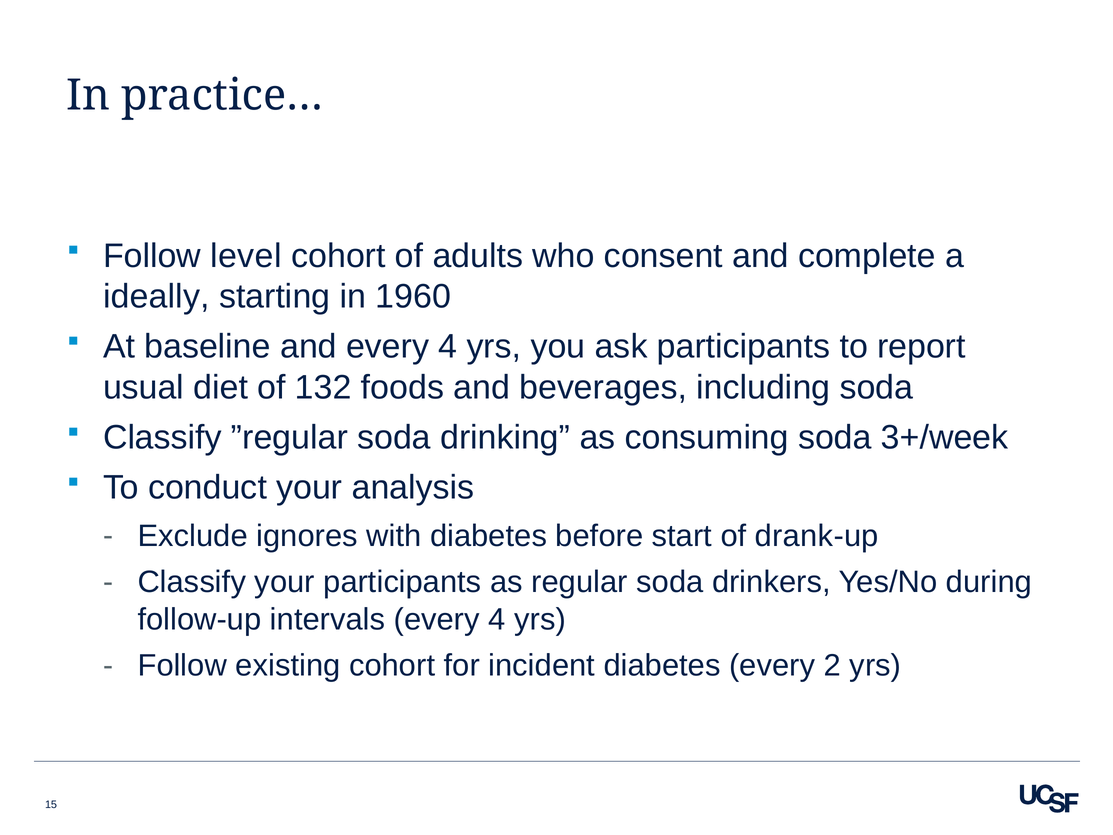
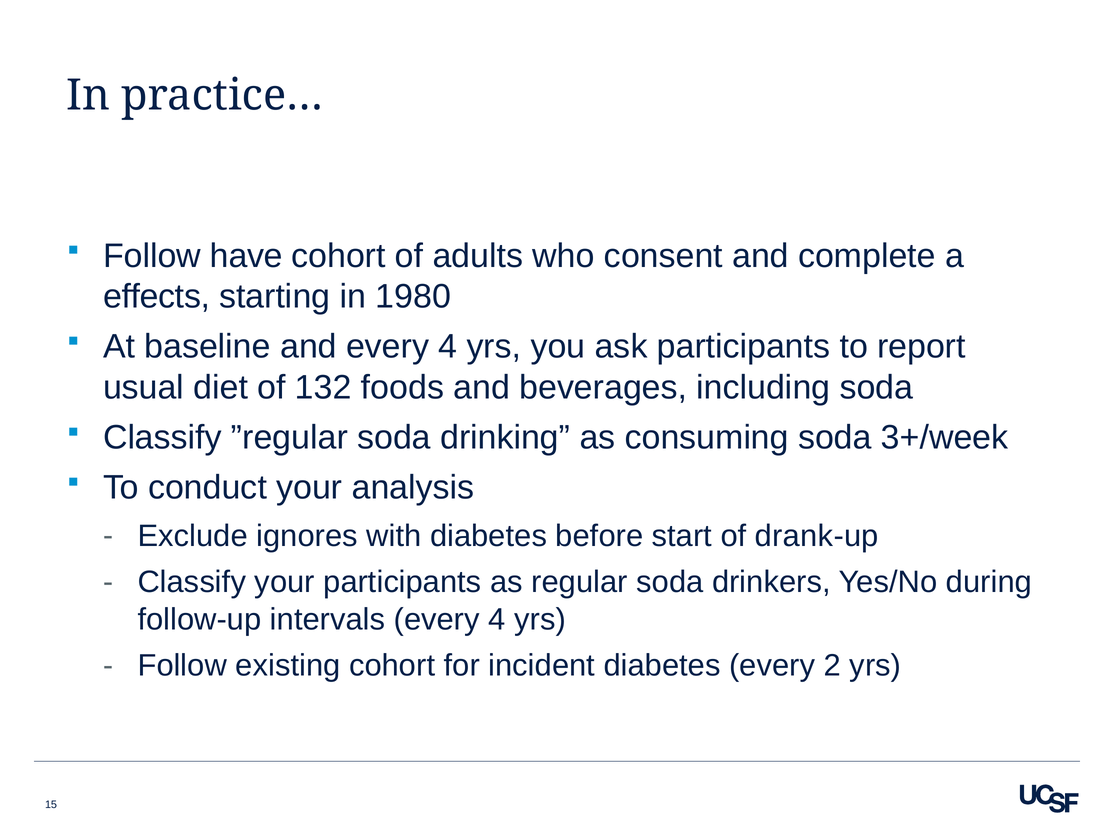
level: level -> have
ideally: ideally -> effects
1960: 1960 -> 1980
